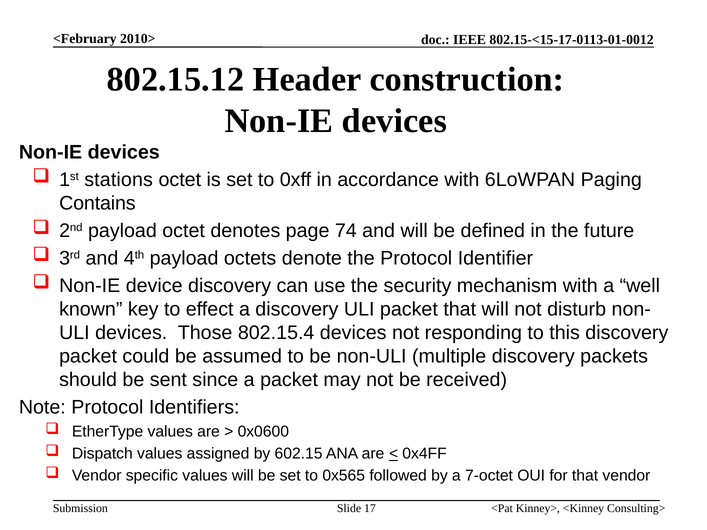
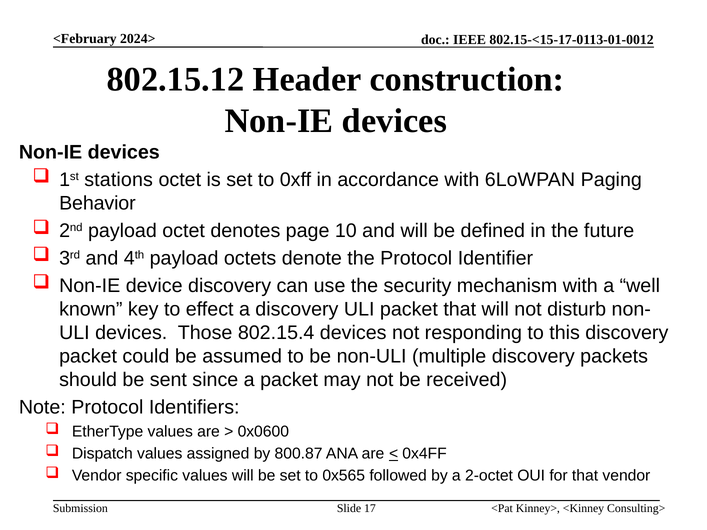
2010>: 2010> -> 2024>
Contains: Contains -> Behavior
74: 74 -> 10
602.15: 602.15 -> 800.87
7-octet: 7-octet -> 2-octet
